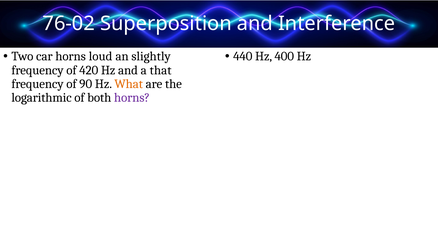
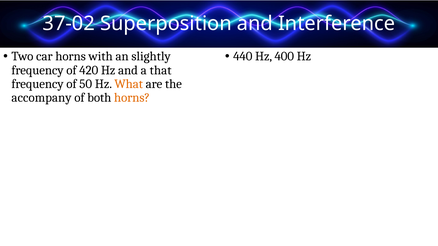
76-02: 76-02 -> 37-02
loud: loud -> with
90: 90 -> 50
logarithmic: logarithmic -> accompany
horns at (132, 98) colour: purple -> orange
